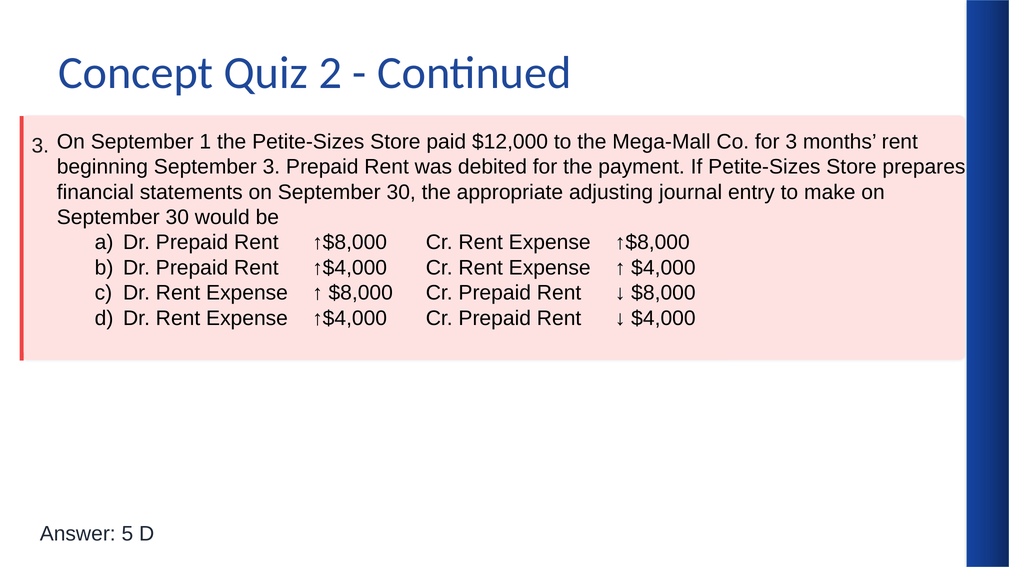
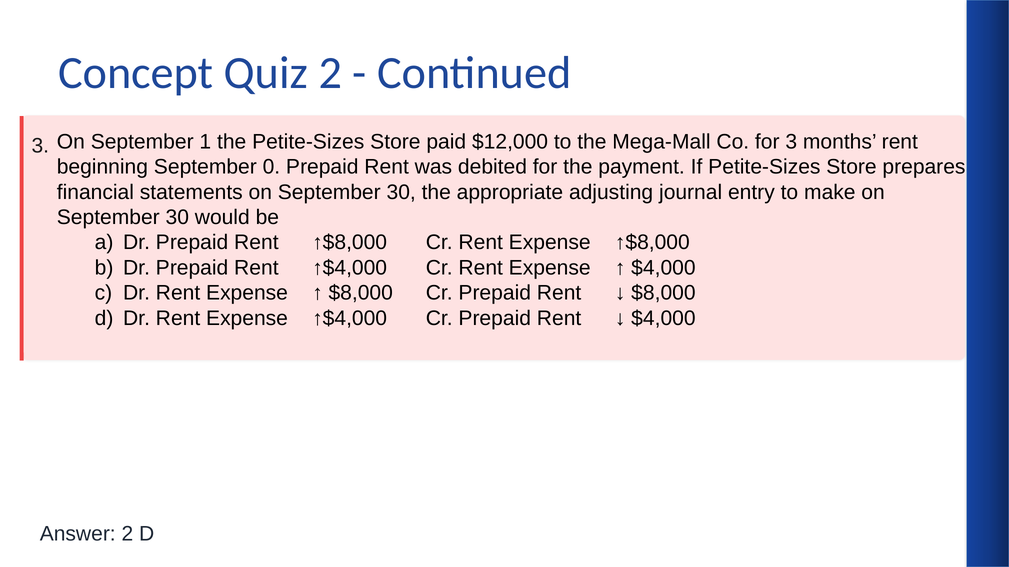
September 3: 3 -> 0
Answer 5: 5 -> 2
